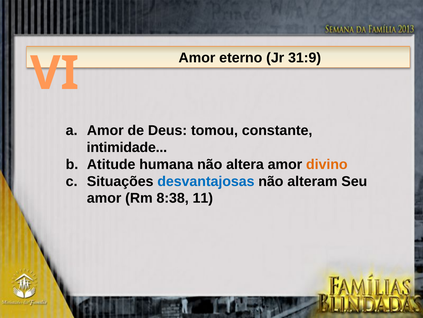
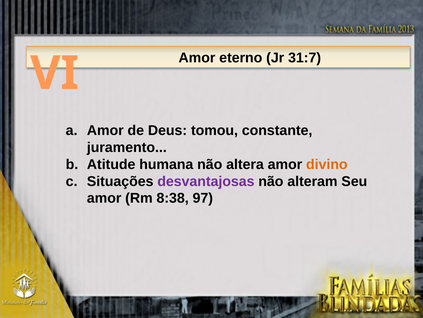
31:9: 31:9 -> 31:7
intimidade: intimidade -> juramento
desvantajosas colour: blue -> purple
11: 11 -> 97
